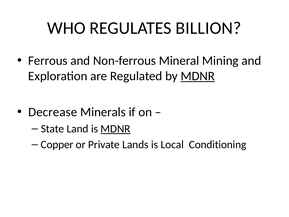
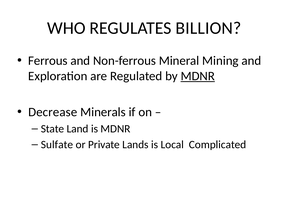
MDNR at (115, 129) underline: present -> none
Copper: Copper -> Sulfate
Conditioning: Conditioning -> Complicated
